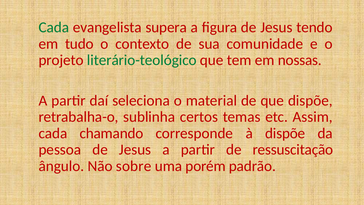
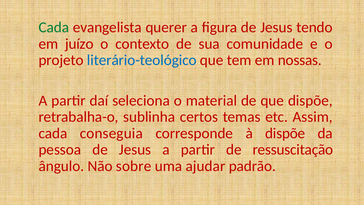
supera: supera -> querer
tudo: tudo -> juízo
literário-teológico colour: green -> blue
chamando: chamando -> conseguia
porém: porém -> ajudar
